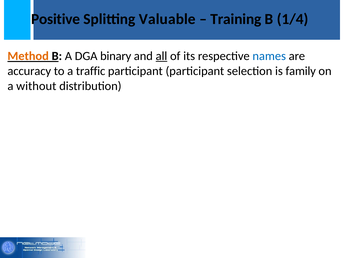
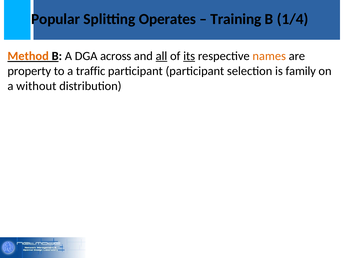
Positive: Positive -> Popular
Valuable: Valuable -> Operates
binary: binary -> across
its underline: none -> present
names colour: blue -> orange
accuracy: accuracy -> property
